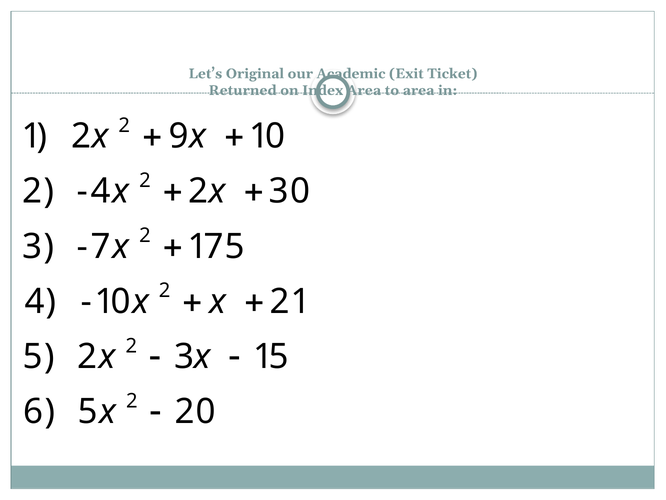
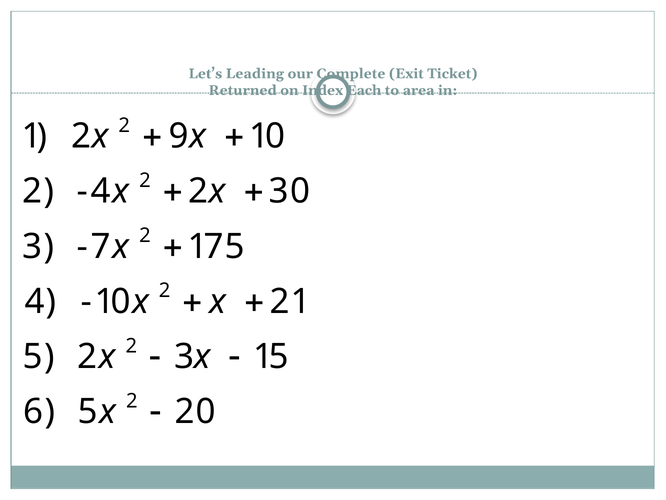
Original: Original -> Leading
Academic: Academic -> Complete
Index Area: Area -> Each
